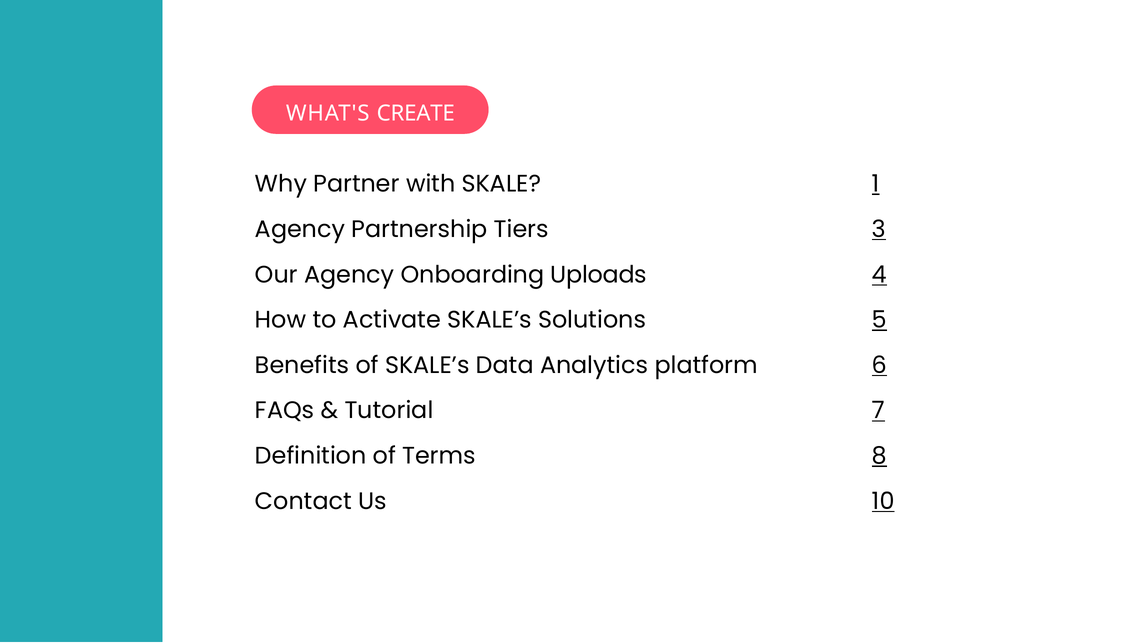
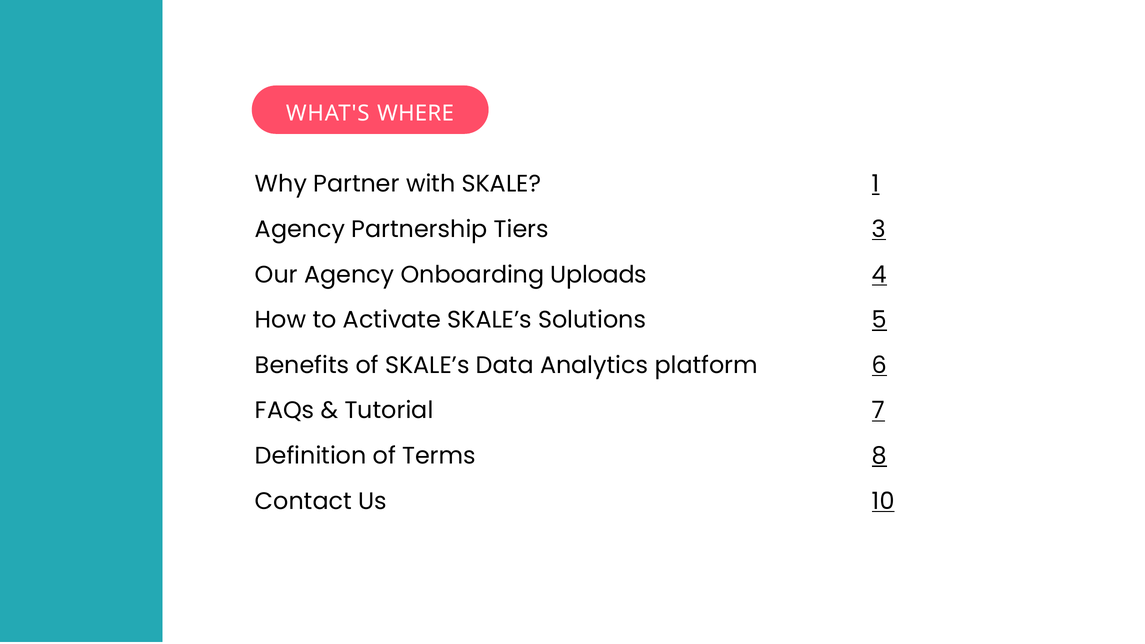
CREATE: CREATE -> WHERE
